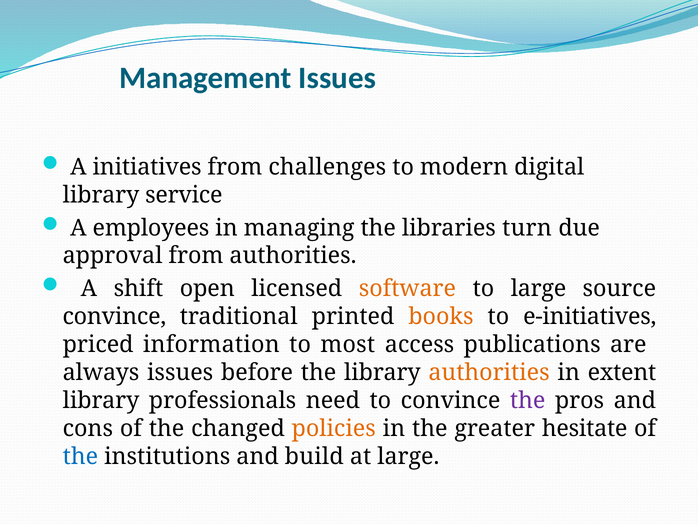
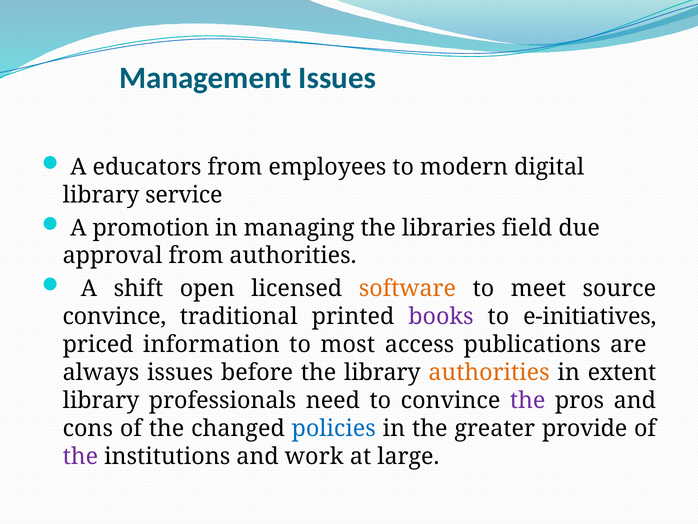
initiatives: initiatives -> educators
challenges: challenges -> employees
employees: employees -> promotion
turn: turn -> field
to large: large -> meet
books colour: orange -> purple
policies colour: orange -> blue
hesitate: hesitate -> provide
the at (80, 456) colour: blue -> purple
build: build -> work
